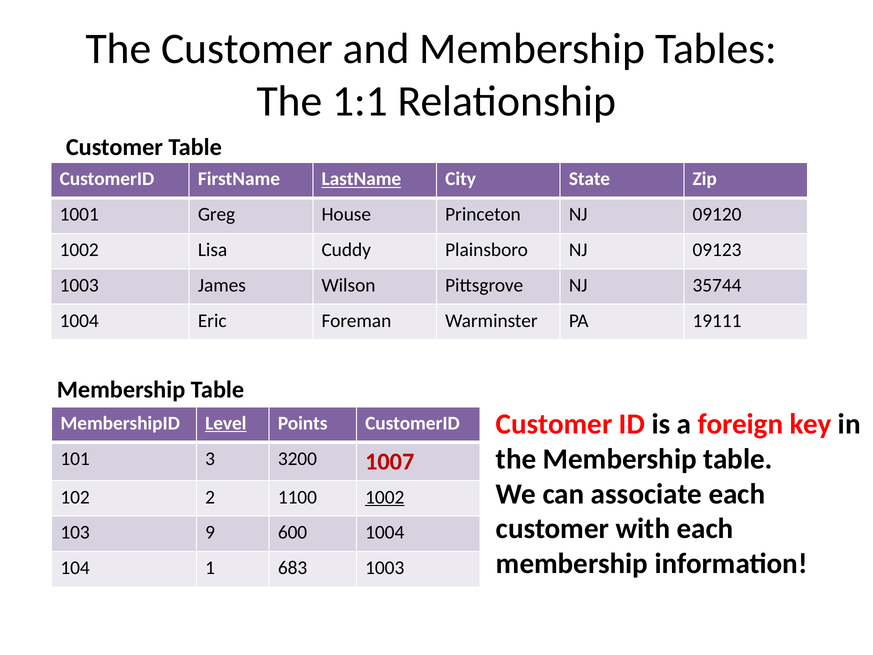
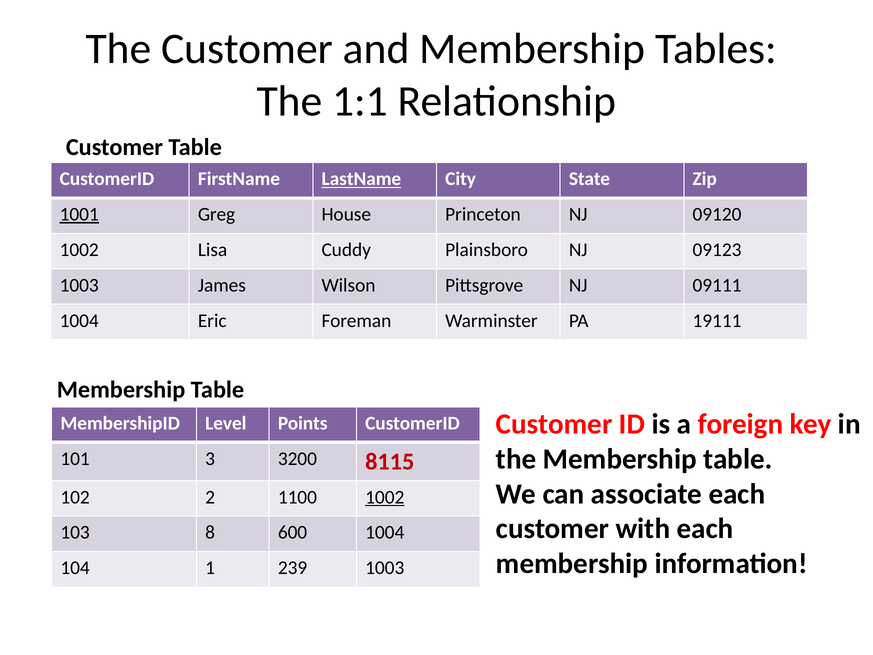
1001 underline: none -> present
35744: 35744 -> 09111
Level underline: present -> none
1007: 1007 -> 8115
9: 9 -> 8
683: 683 -> 239
